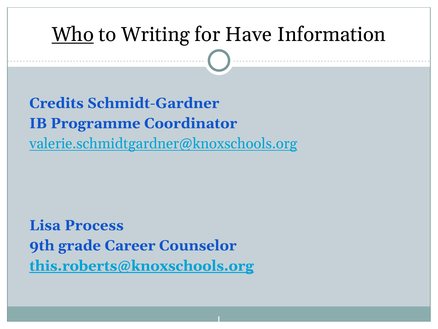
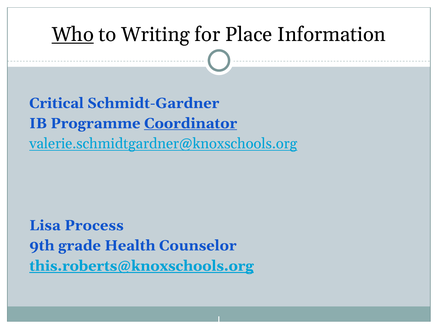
Have: Have -> Place
Credits: Credits -> Critical
Coordinator underline: none -> present
Career: Career -> Health
